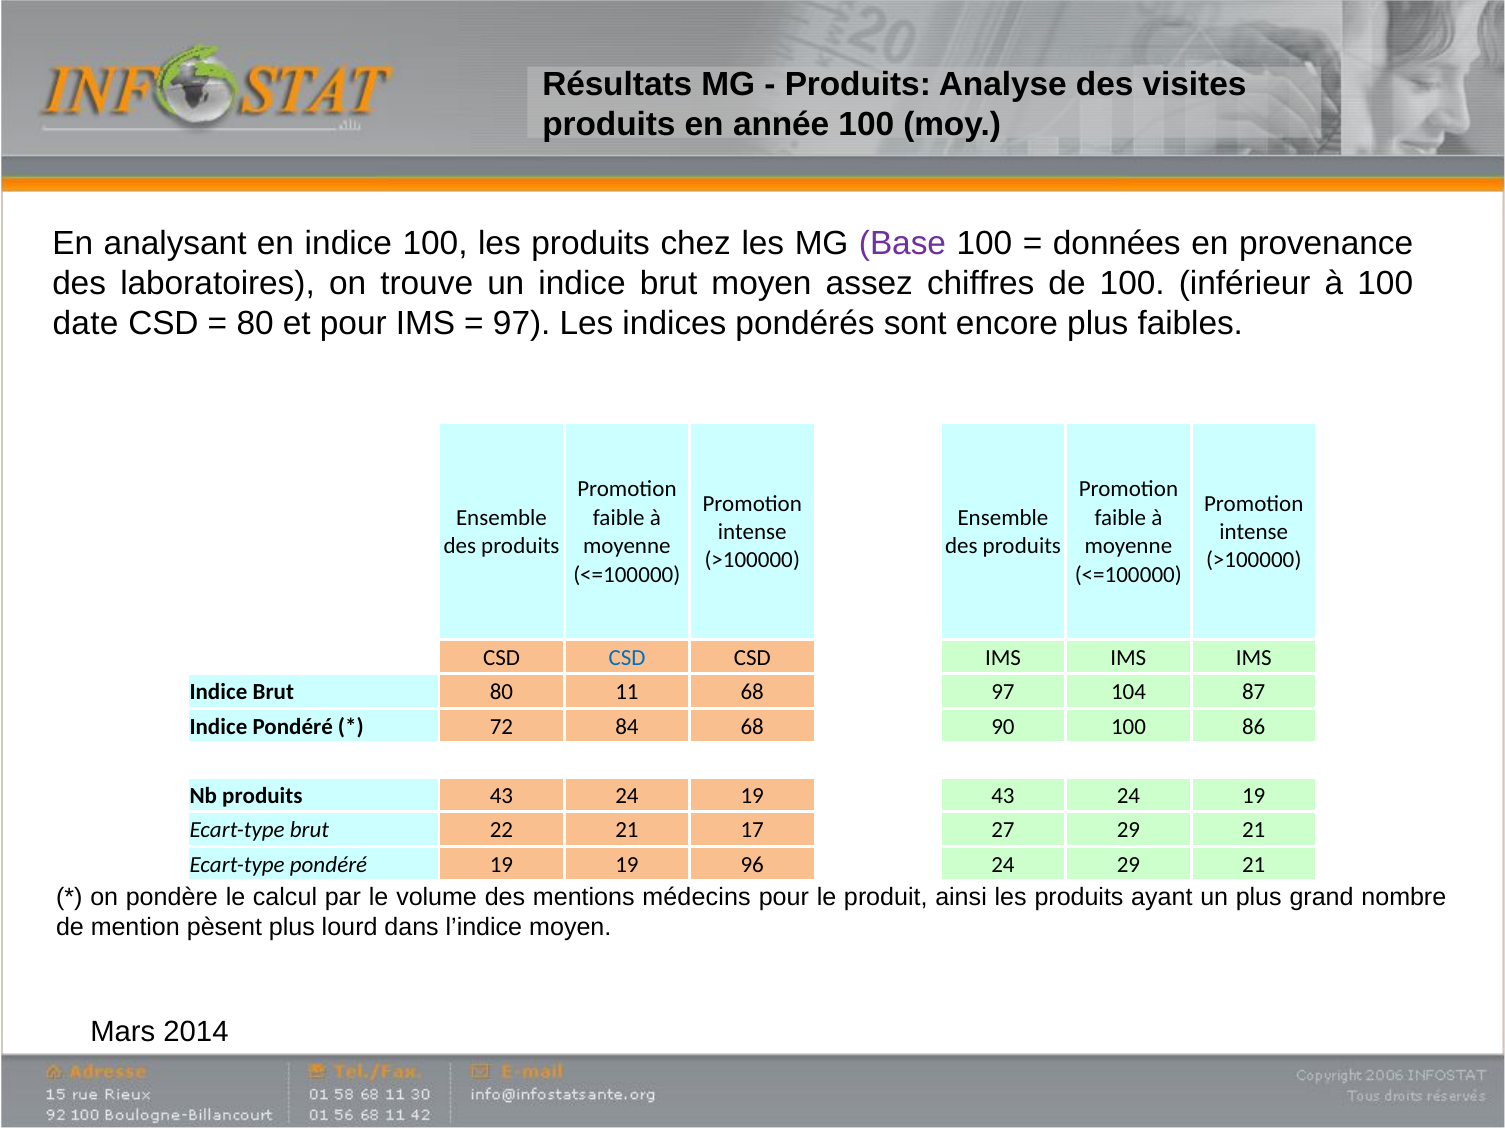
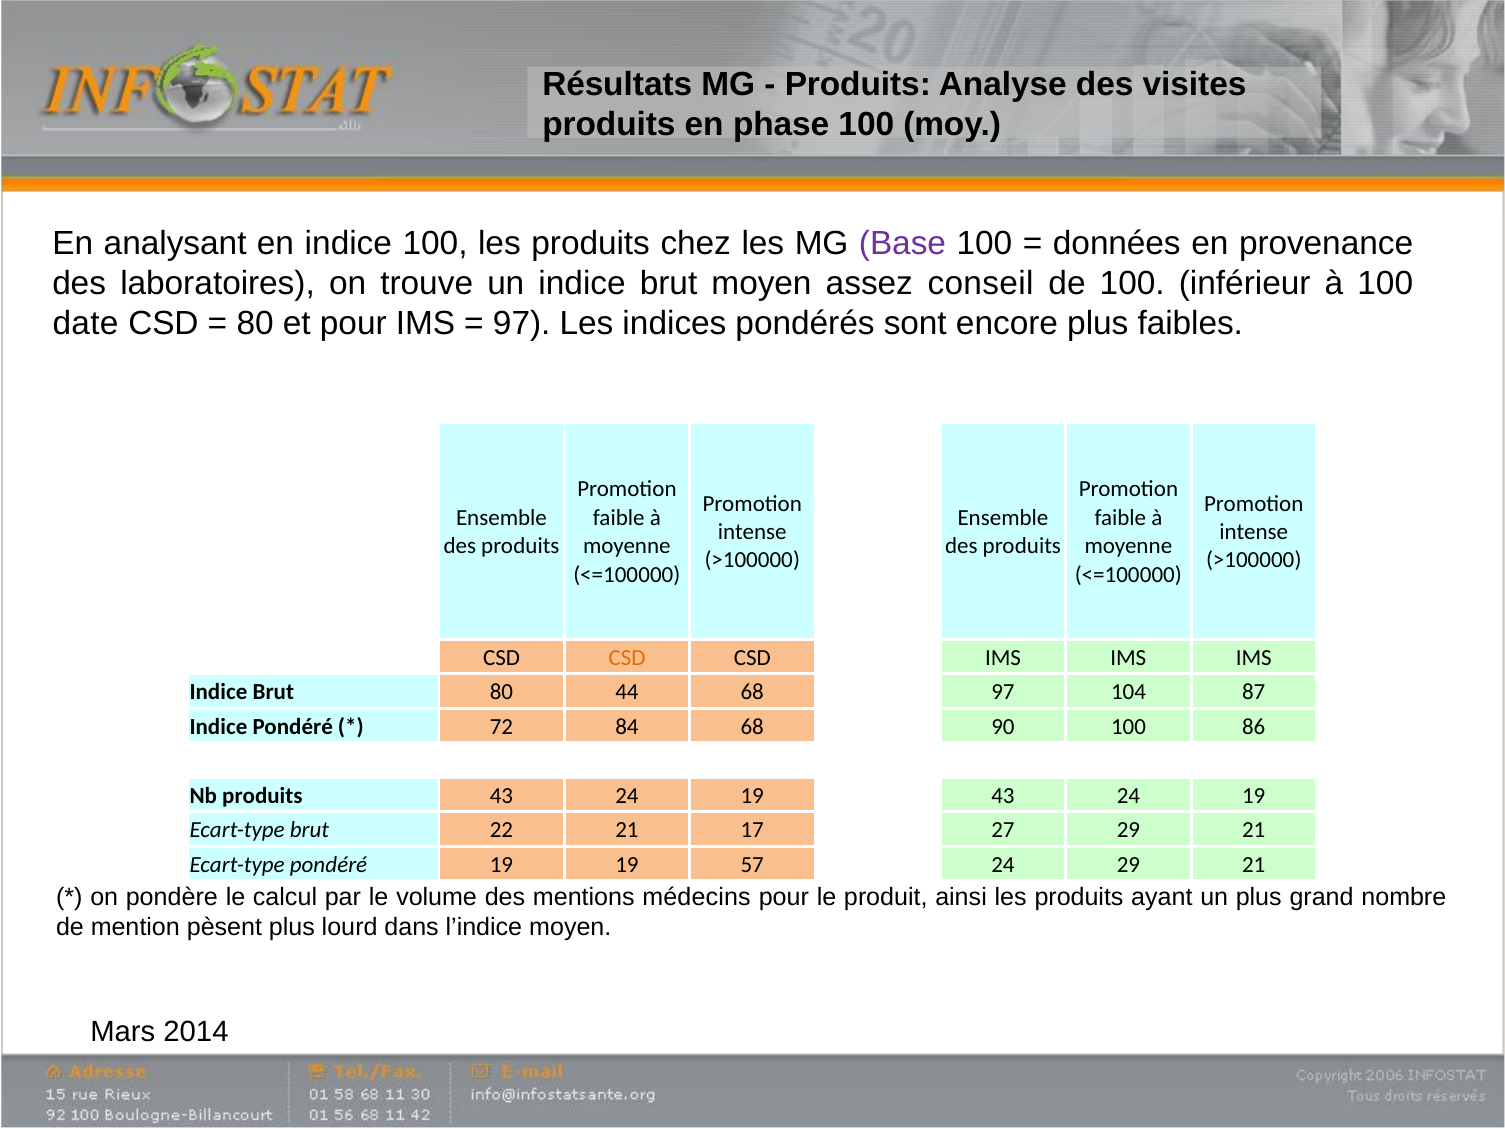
année: année -> phase
chiffres: chiffres -> conseil
CSD at (627, 657) colour: blue -> orange
11: 11 -> 44
96: 96 -> 57
